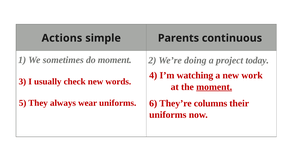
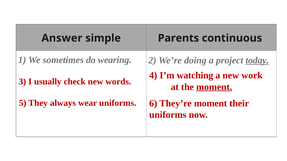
Actions: Actions -> Answer
do moment: moment -> wearing
today underline: none -> present
They’re columns: columns -> moment
